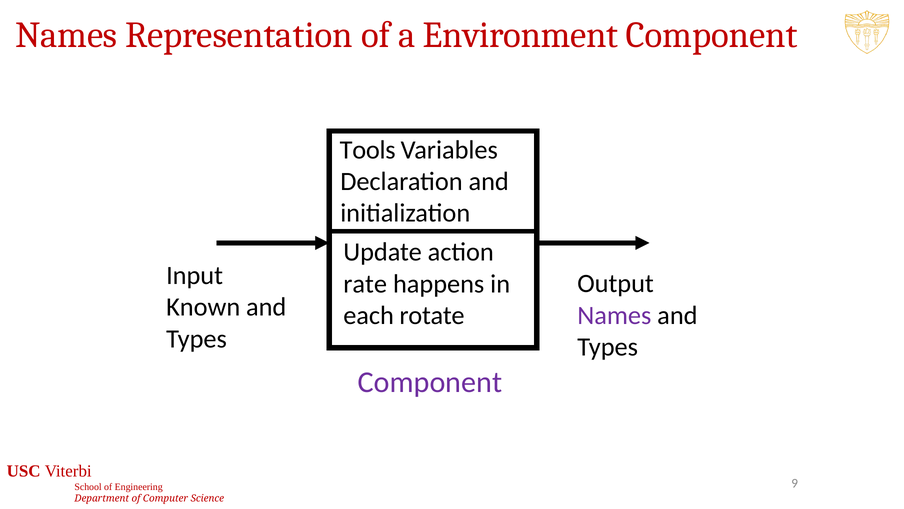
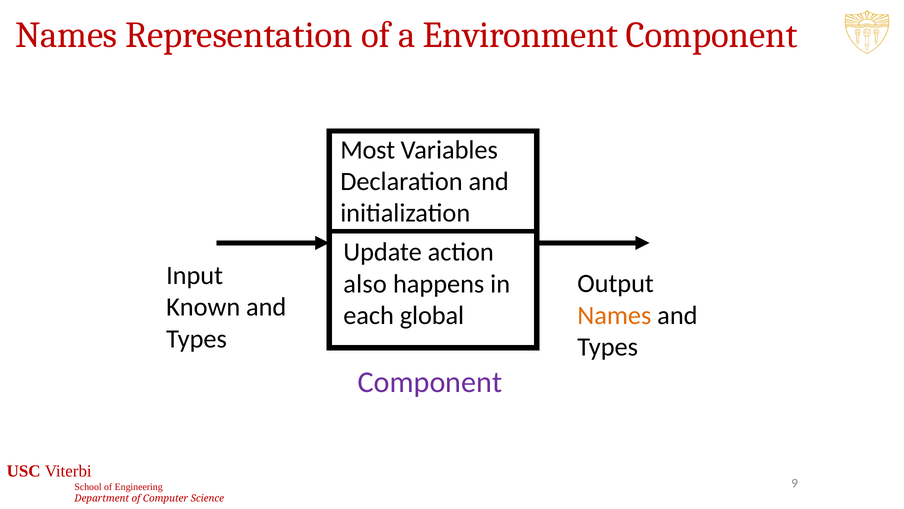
Tools: Tools -> Most
rate: rate -> also
Names at (614, 315) colour: purple -> orange
rotate: rotate -> global
